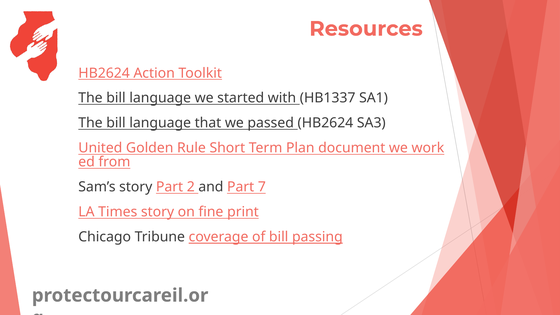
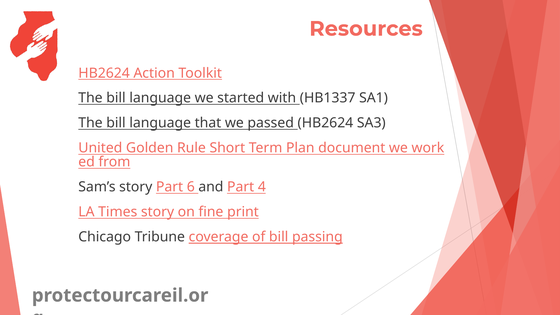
2: 2 -> 6
7: 7 -> 4
